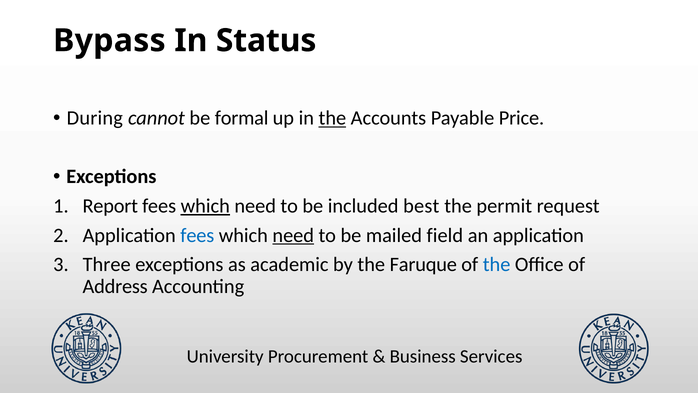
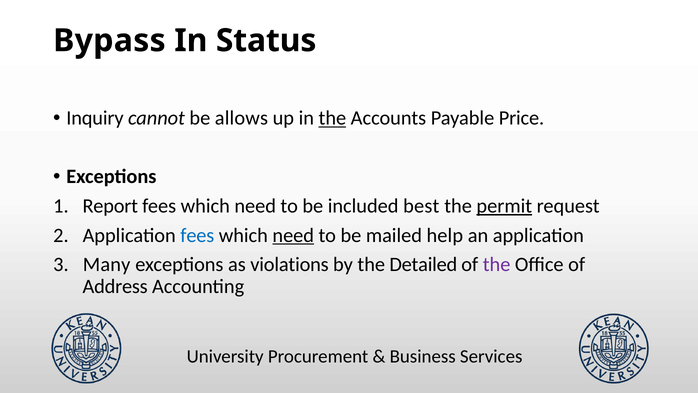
During: During -> Inquiry
formal: formal -> allows
which at (205, 206) underline: present -> none
permit underline: none -> present
field: field -> help
Three: Three -> Many
academic: academic -> violations
Faruque: Faruque -> Detailed
the at (497, 264) colour: blue -> purple
